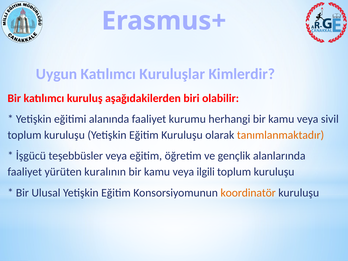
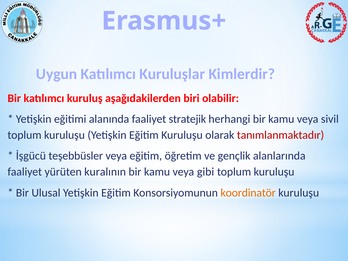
kurumu: kurumu -> stratejik
tanımlanmaktadır colour: orange -> red
ilgili: ilgili -> gibi
